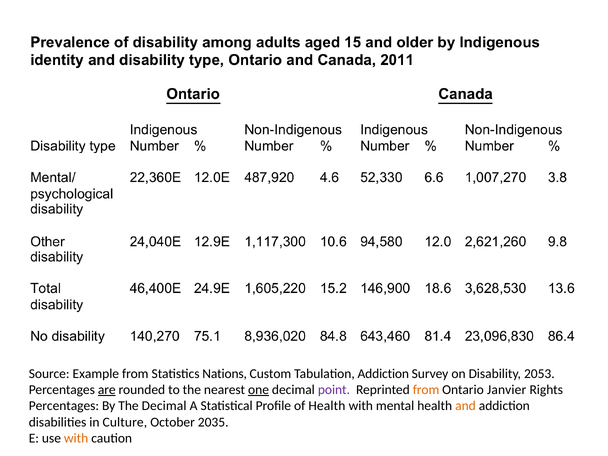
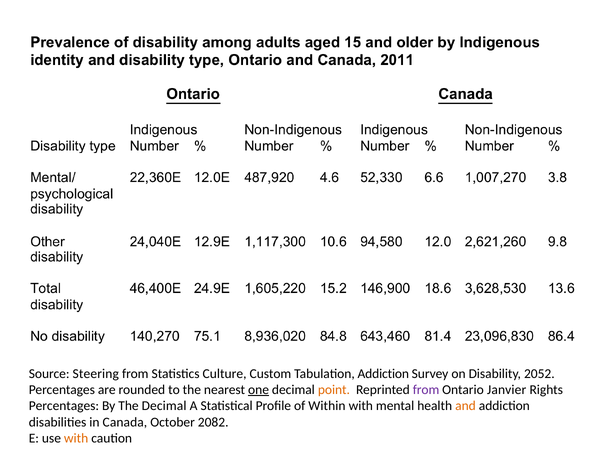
Example: Example -> Steering
Nations: Nations -> Culture
2053: 2053 -> 2052
are underline: present -> none
point colour: purple -> orange
from at (426, 390) colour: orange -> purple
of Health: Health -> Within
Culture: Culture -> Canada
2035: 2035 -> 2082
